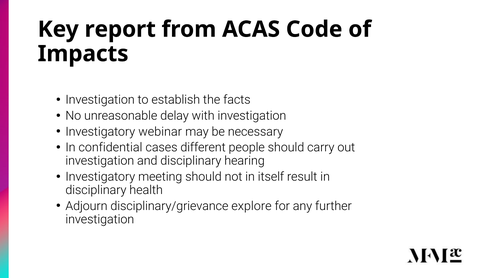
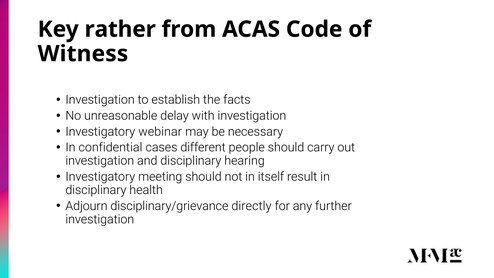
report: report -> rather
Impacts: Impacts -> Witness
explore: explore -> directly
